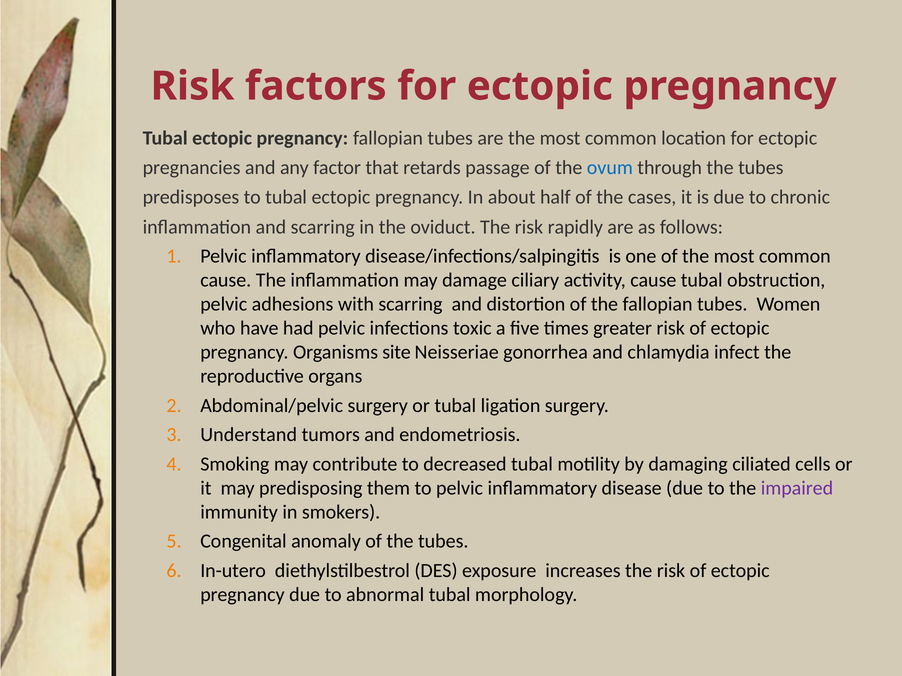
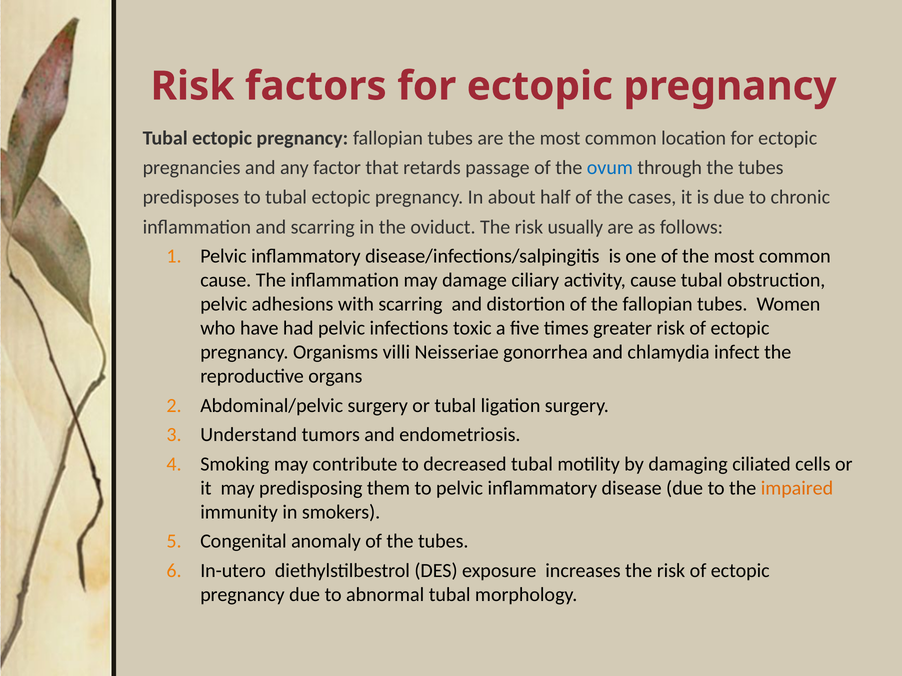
rapidly: rapidly -> usually
site: site -> villi
impaired colour: purple -> orange
